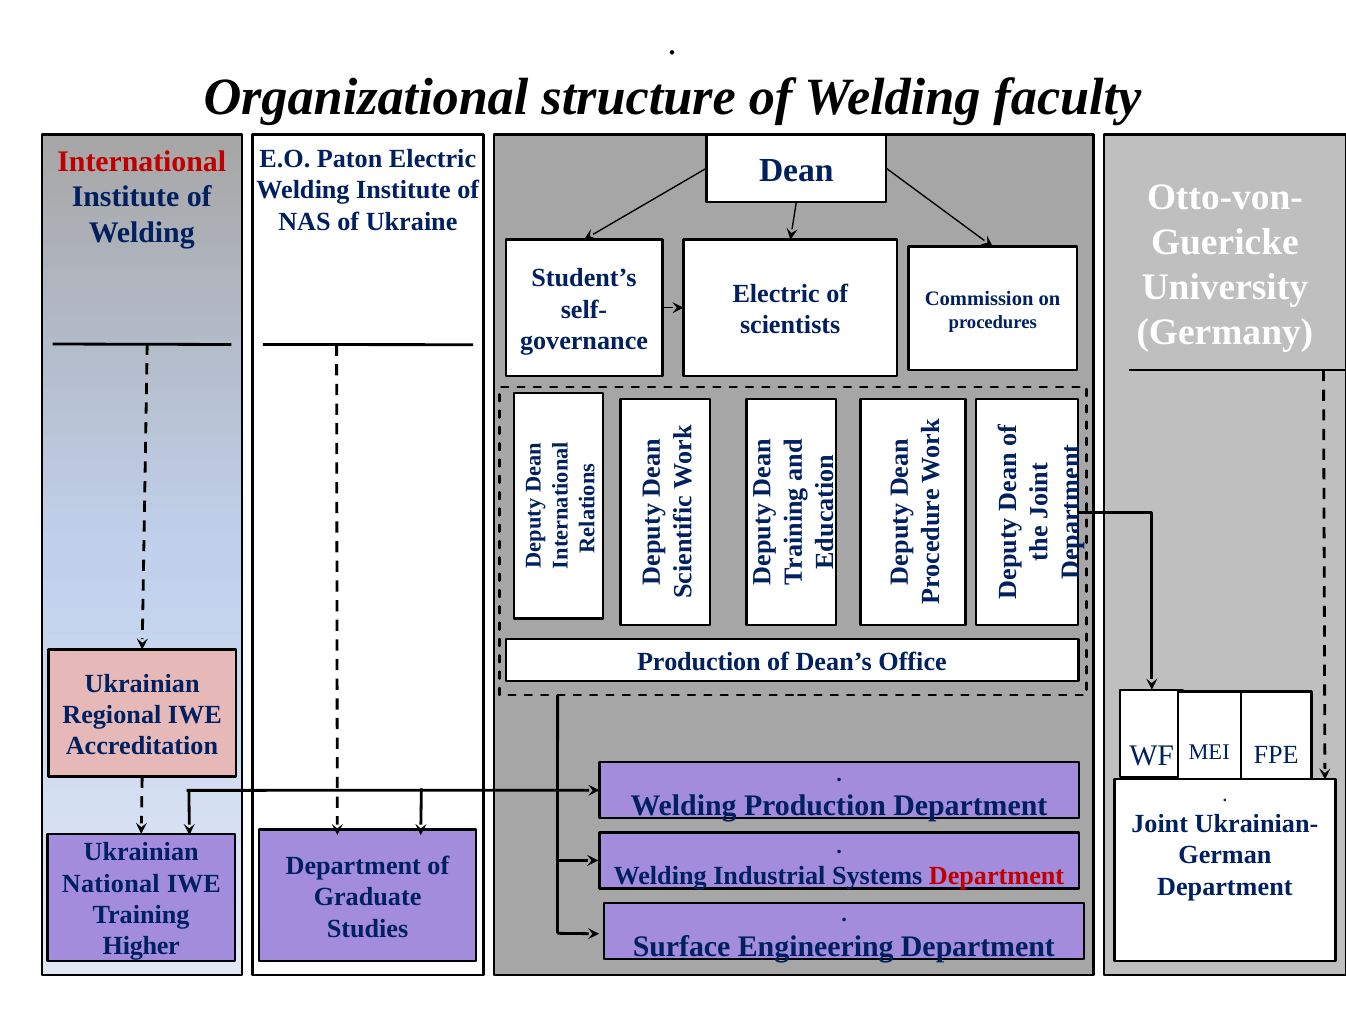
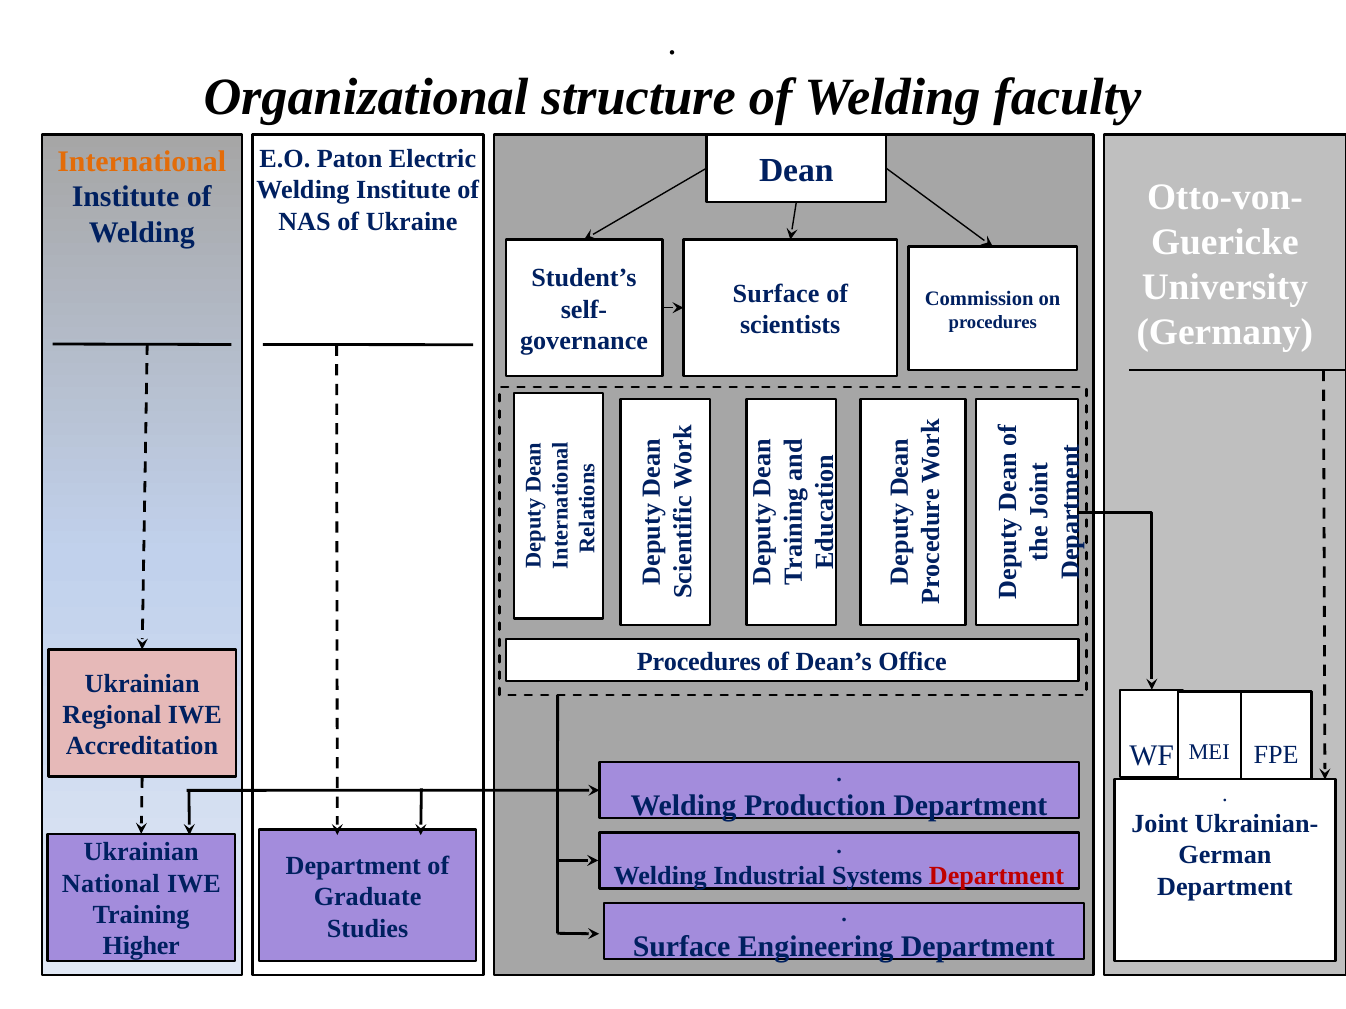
International colour: red -> orange
Electric at (776, 294): Electric -> Surface
Production at (699, 662): Production -> Procedures
